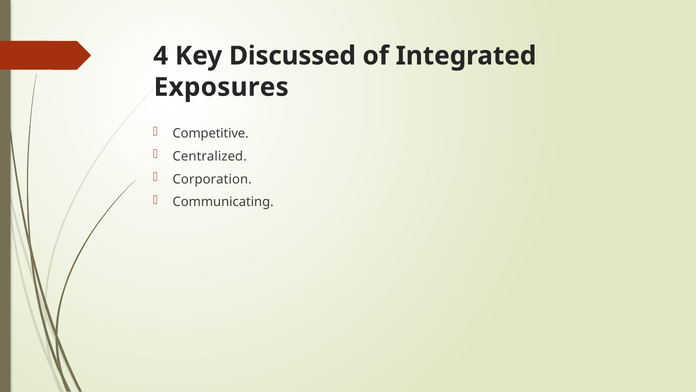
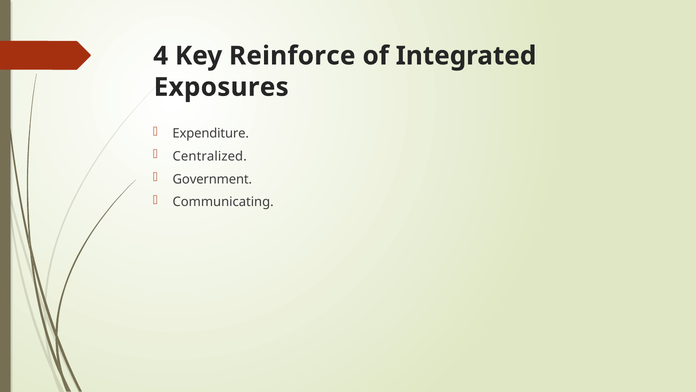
Discussed: Discussed -> Reinforce
Competitive: Competitive -> Expenditure
Corporation: Corporation -> Government
